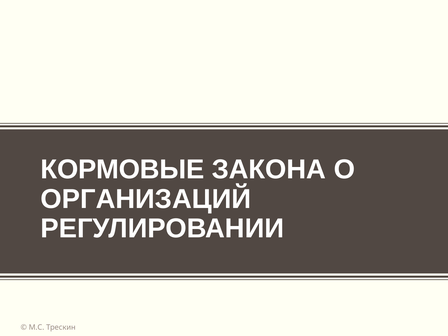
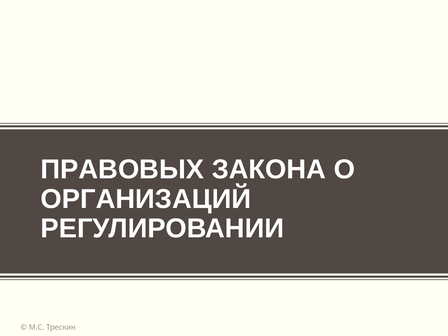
КОРМОВЫЕ: КОРМОВЫЕ -> ПРАВОВЫХ
